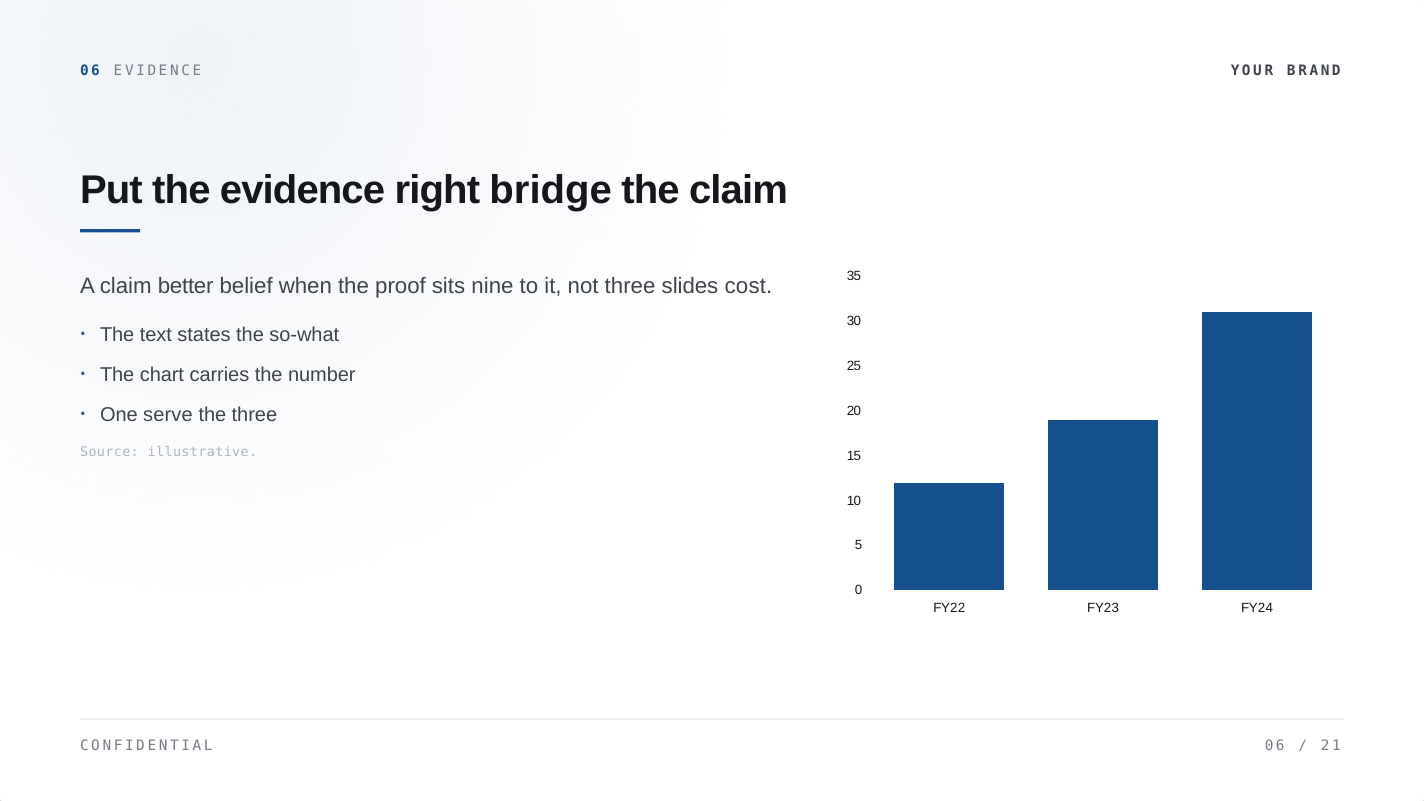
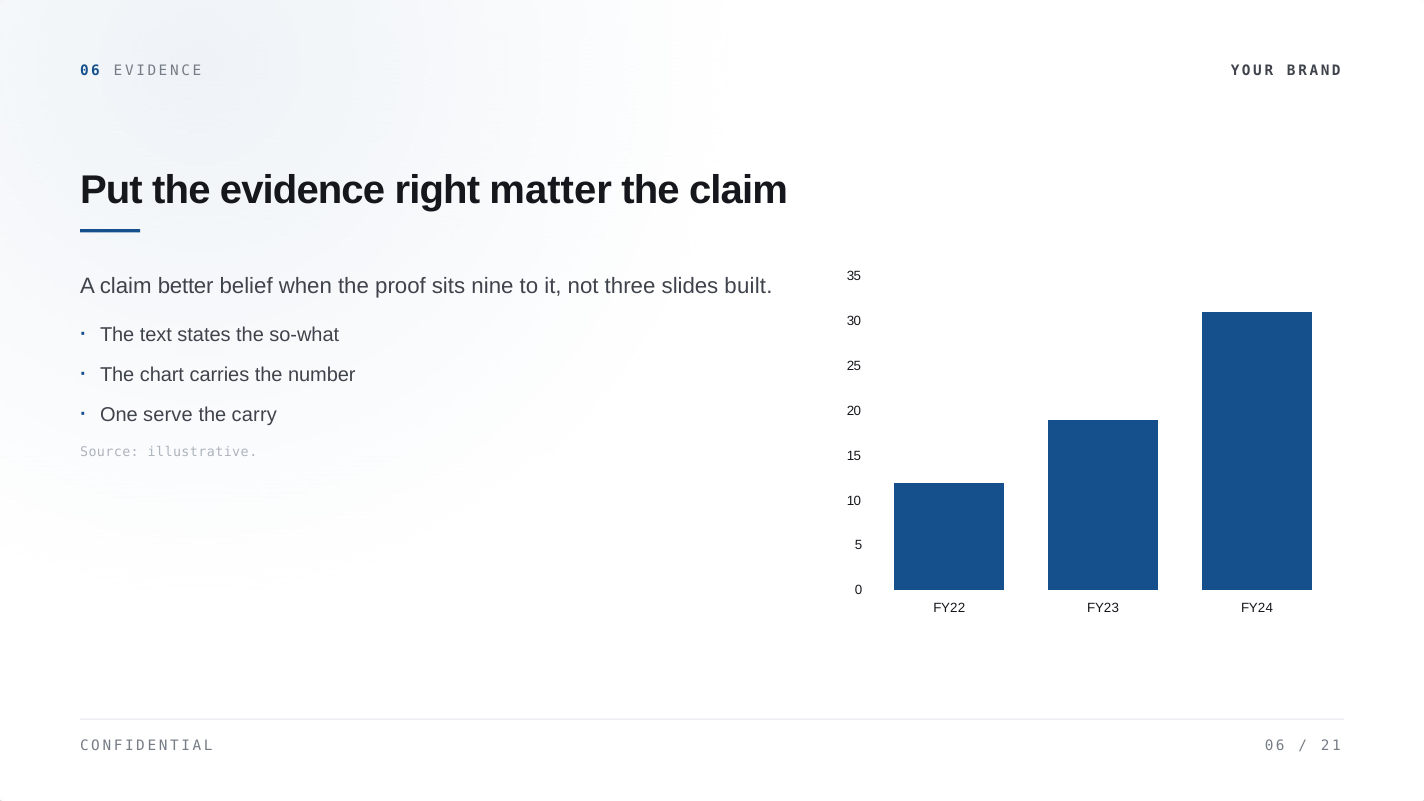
bridge: bridge -> matter
cost: cost -> built
the three: three -> carry
